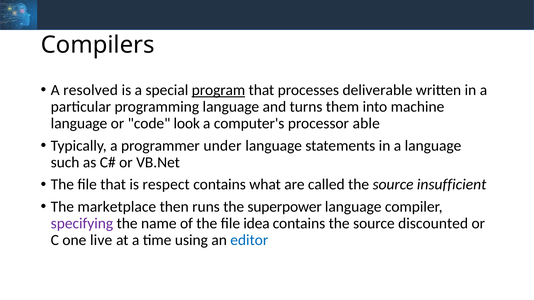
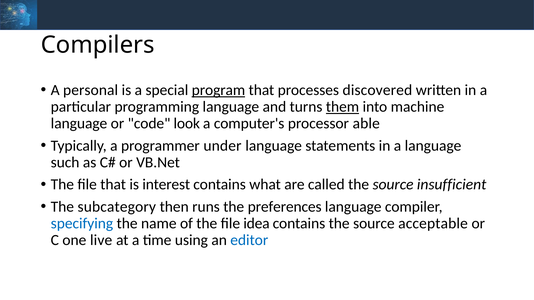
resolved: resolved -> personal
deliverable: deliverable -> discovered
them underline: none -> present
respect: respect -> interest
marketplace: marketplace -> subcategory
superpower: superpower -> preferences
specifying colour: purple -> blue
discounted: discounted -> acceptable
